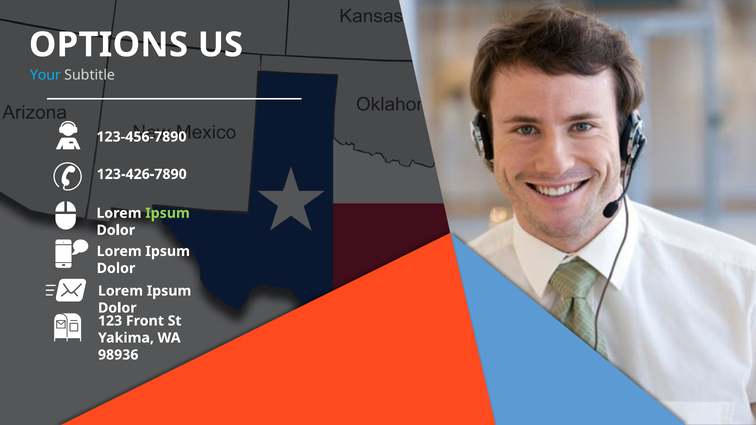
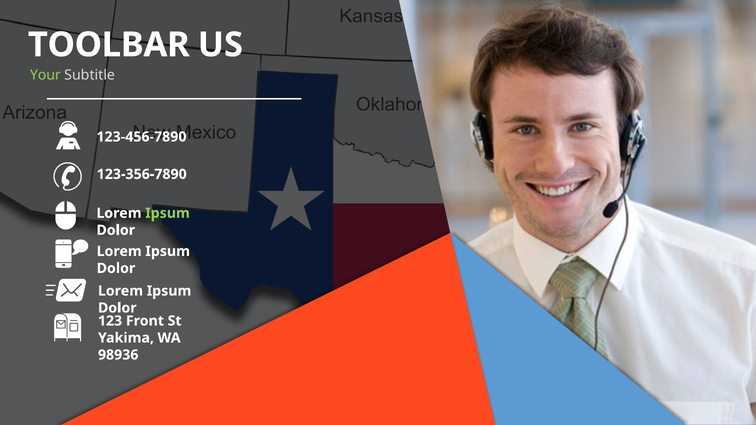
OPTIONS: OPTIONS -> TOOLBAR
Your colour: light blue -> light green
123-426-7890: 123-426-7890 -> 123-356-7890
